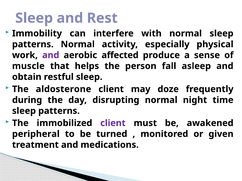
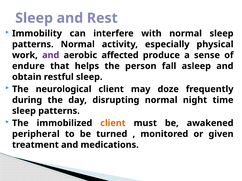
muscle: muscle -> endure
aldosterone: aldosterone -> neurological
client at (113, 123) colour: purple -> orange
